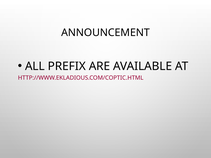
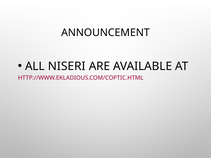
PREFIX: PREFIX -> NISERI
